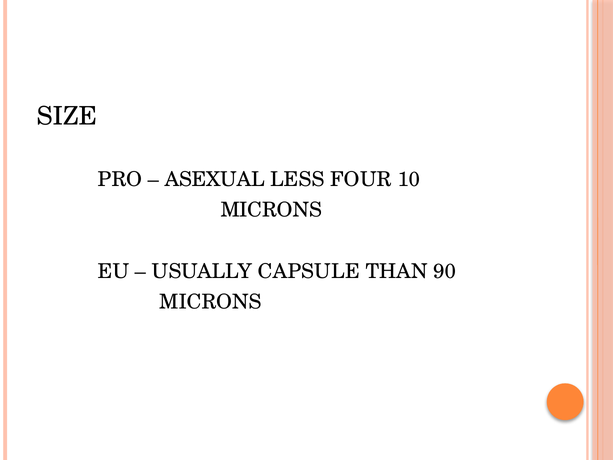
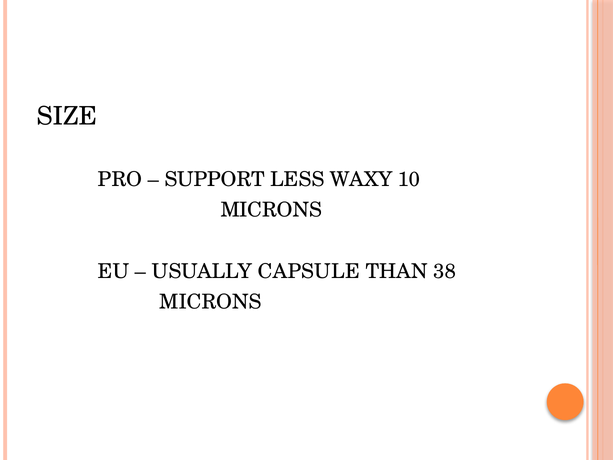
ASEXUAL: ASEXUAL -> SUPPORT
FOUR: FOUR -> WAXY
90: 90 -> 38
